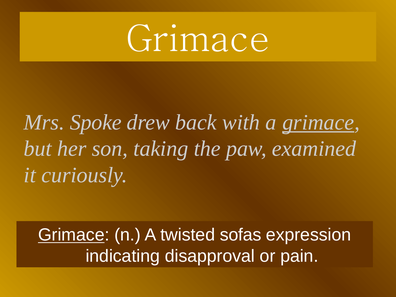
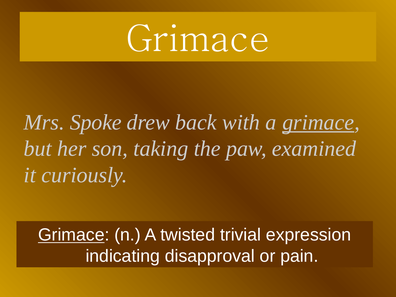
sofas: sofas -> trivial
